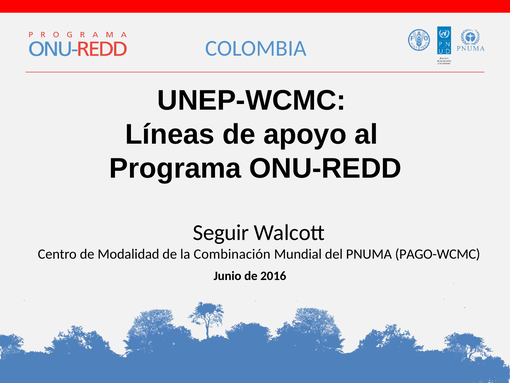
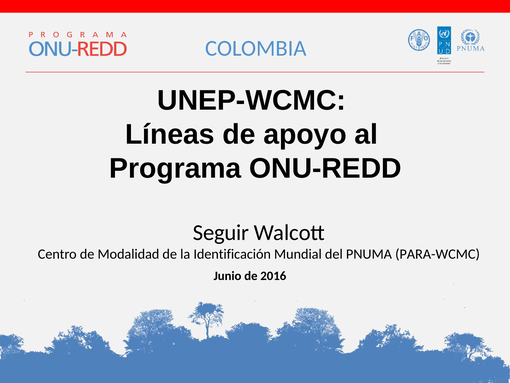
Combinación: Combinación -> Identificación
PAGO-WCMC: PAGO-WCMC -> PARA-WCMC
